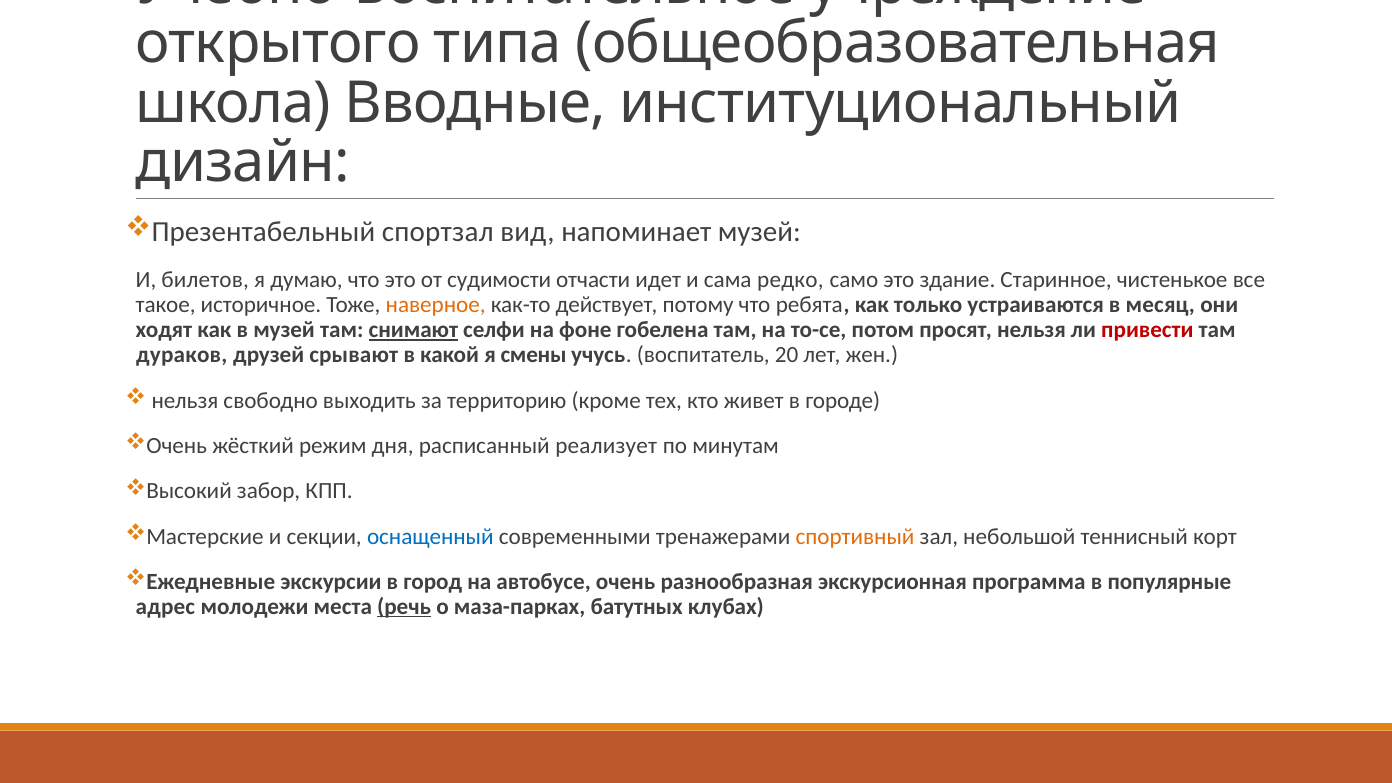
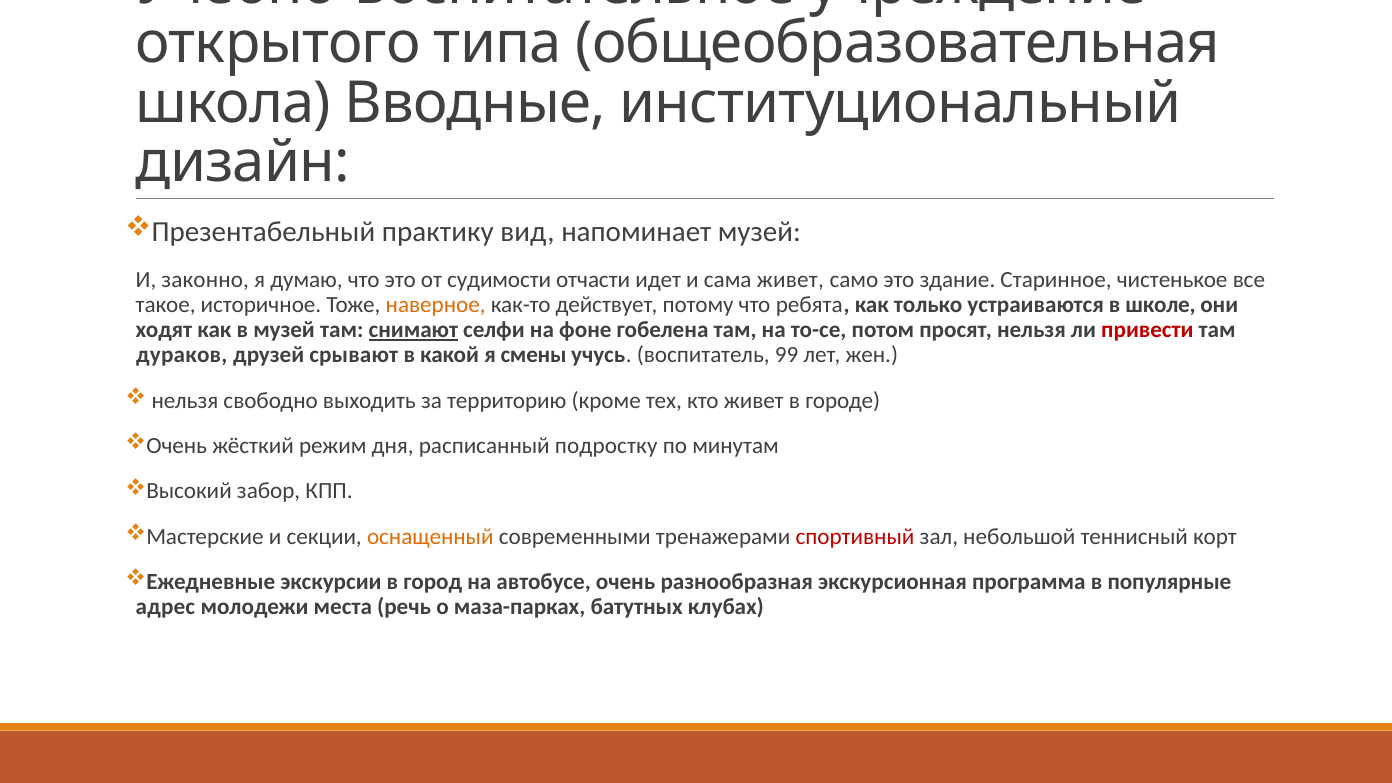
спортзал: спортзал -> практику
билетов: билетов -> законно
сама редко: редко -> живет
месяц: месяц -> школе
20: 20 -> 99
реализует: реализует -> подростку
оснащенный colour: blue -> orange
спортивный colour: orange -> red
речь underline: present -> none
